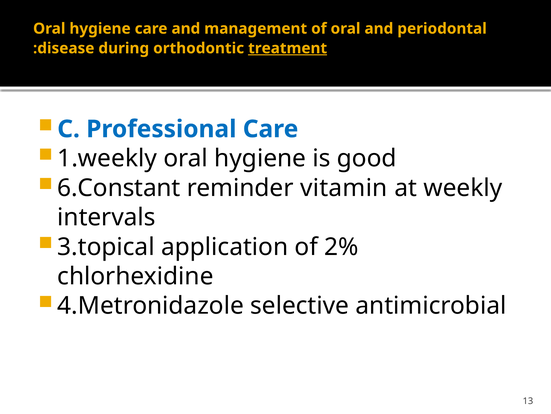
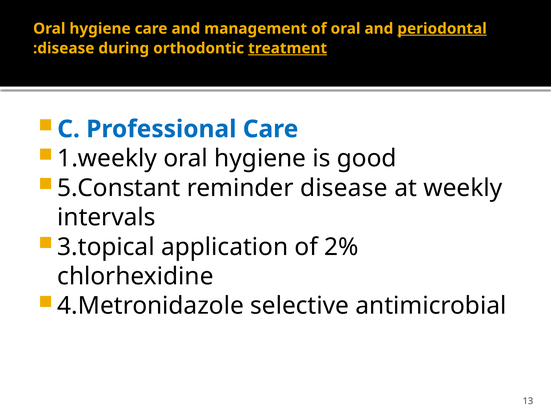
periodontal underline: none -> present
6.Constant: 6.Constant -> 5.Constant
reminder vitamin: vitamin -> disease
